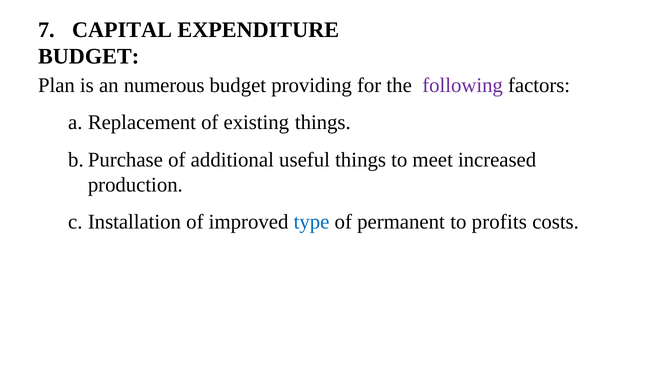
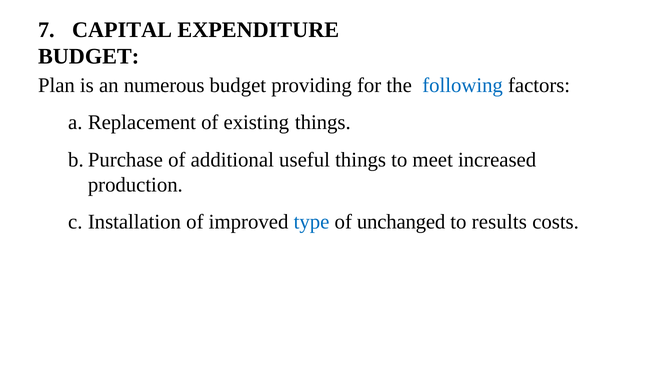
following colour: purple -> blue
permanent: permanent -> unchanged
profits: profits -> results
